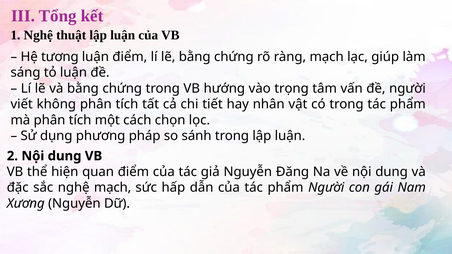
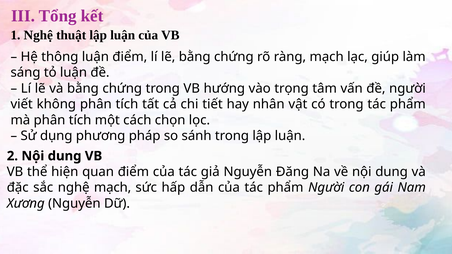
tương: tương -> thông
